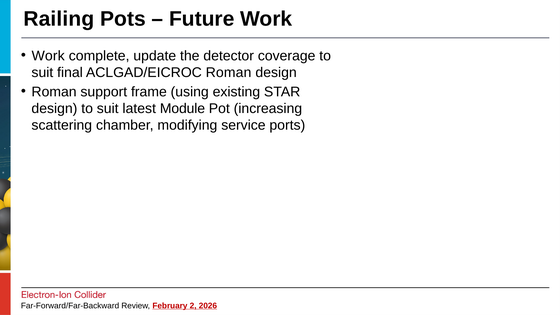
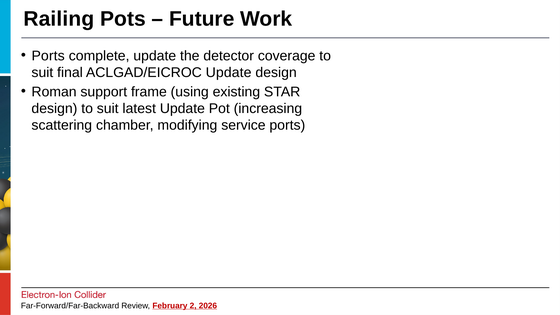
Work at (48, 56): Work -> Ports
ACLGAD/EICROC Roman: Roman -> Update
latest Module: Module -> Update
